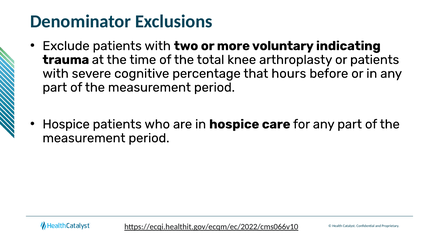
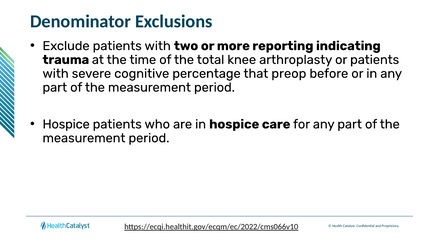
voluntary: voluntary -> reporting
hours: hours -> preop
